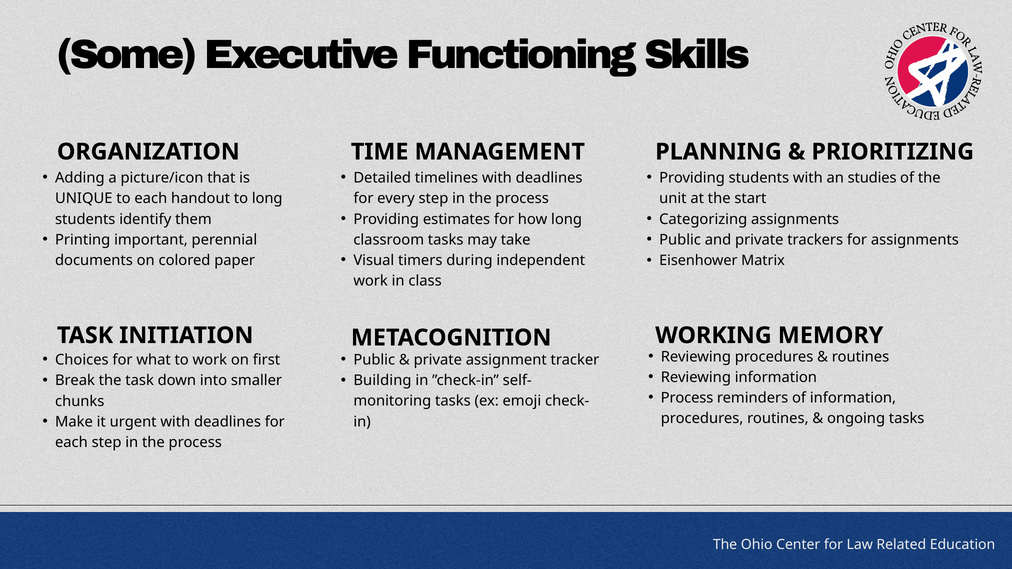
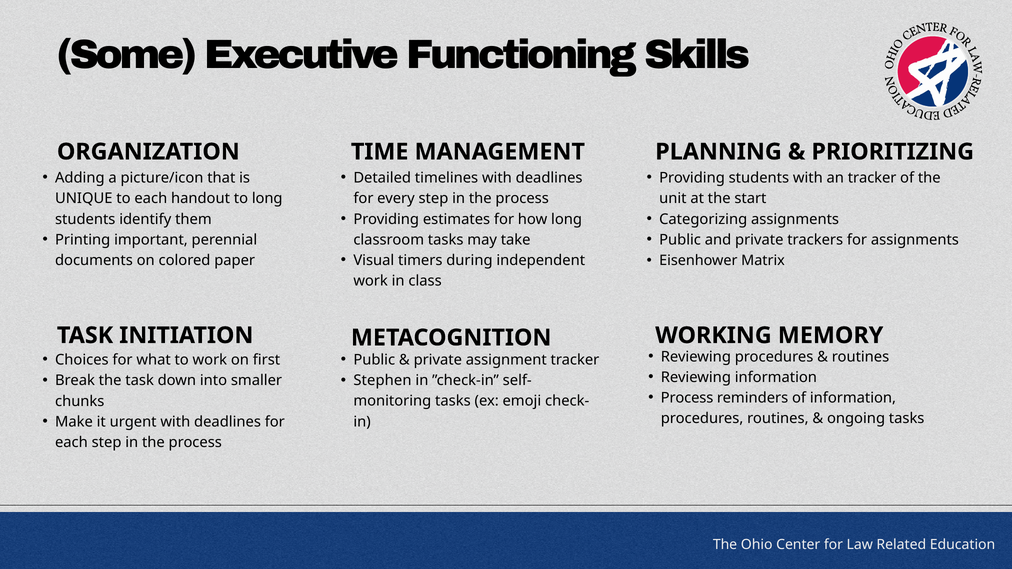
an studies: studies -> tracker
Building: Building -> Stephen
